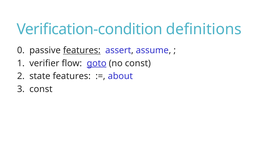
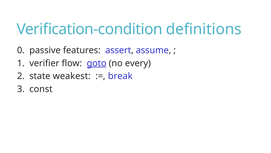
features at (82, 50) underline: present -> none
no const: const -> every
state features: features -> weakest
about: about -> break
